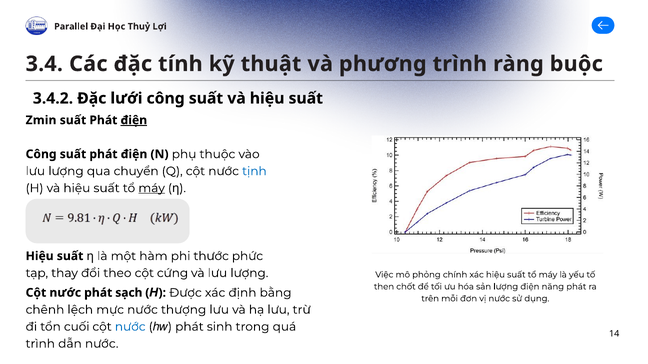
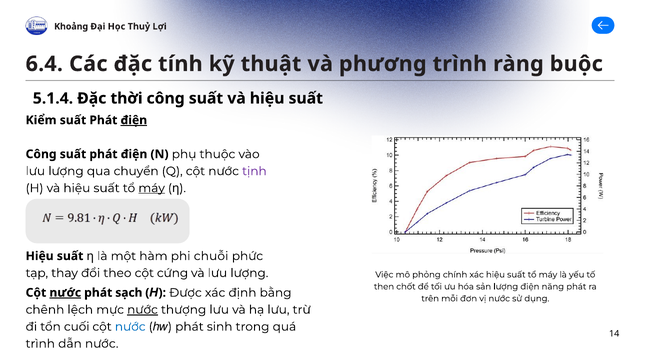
Parallel: Parallel -> Khoảng
3.4: 3.4 -> 6.4
3.4.2: 3.4.2 -> 5.1.4
lưới: lưới -> thời
Zmin: Zmin -> Kiểm
tịnh colour: blue -> purple
thước: thước -> chuỗi
nước at (65, 293) underline: none -> present
nước at (142, 310) underline: none -> present
